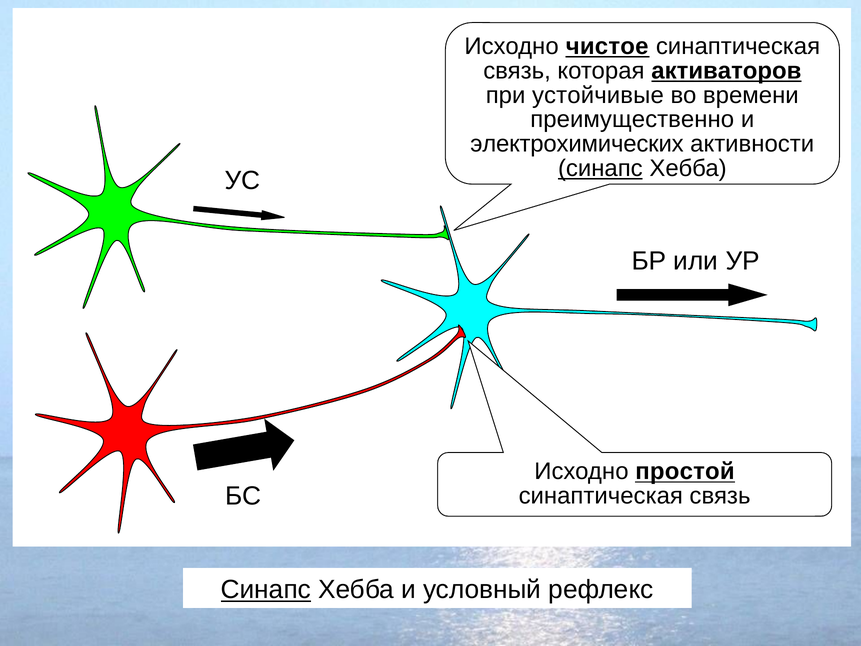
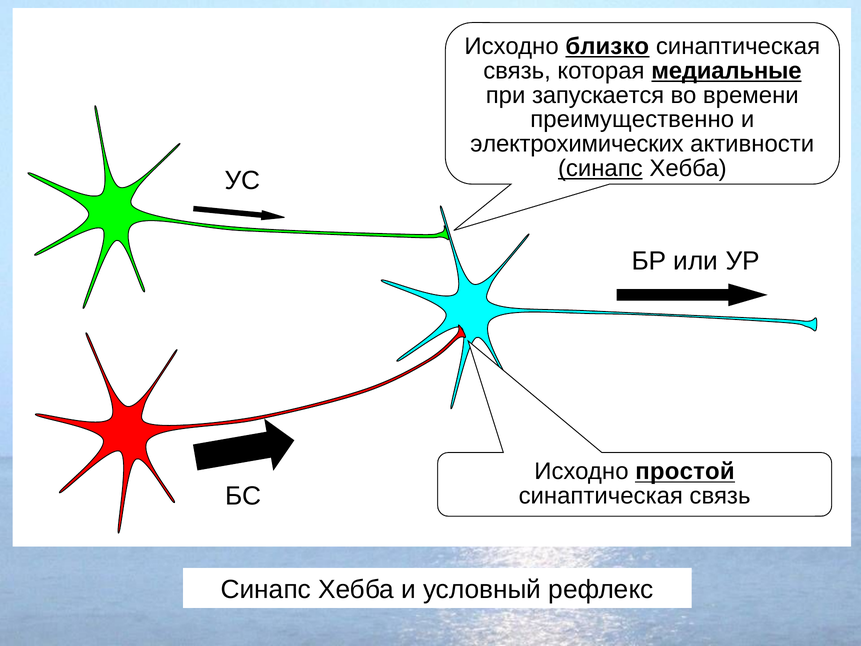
чистое: чистое -> близко
активаторов: активаторов -> медиальные
устойчивые: устойчивые -> запускается
Синапс at (266, 590) underline: present -> none
